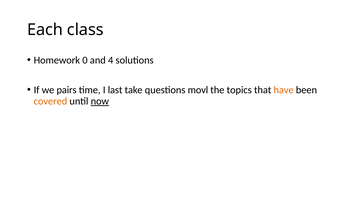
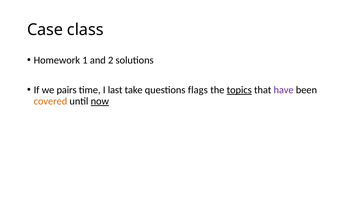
Each: Each -> Case
0: 0 -> 1
4: 4 -> 2
movl: movl -> flags
topics underline: none -> present
have colour: orange -> purple
